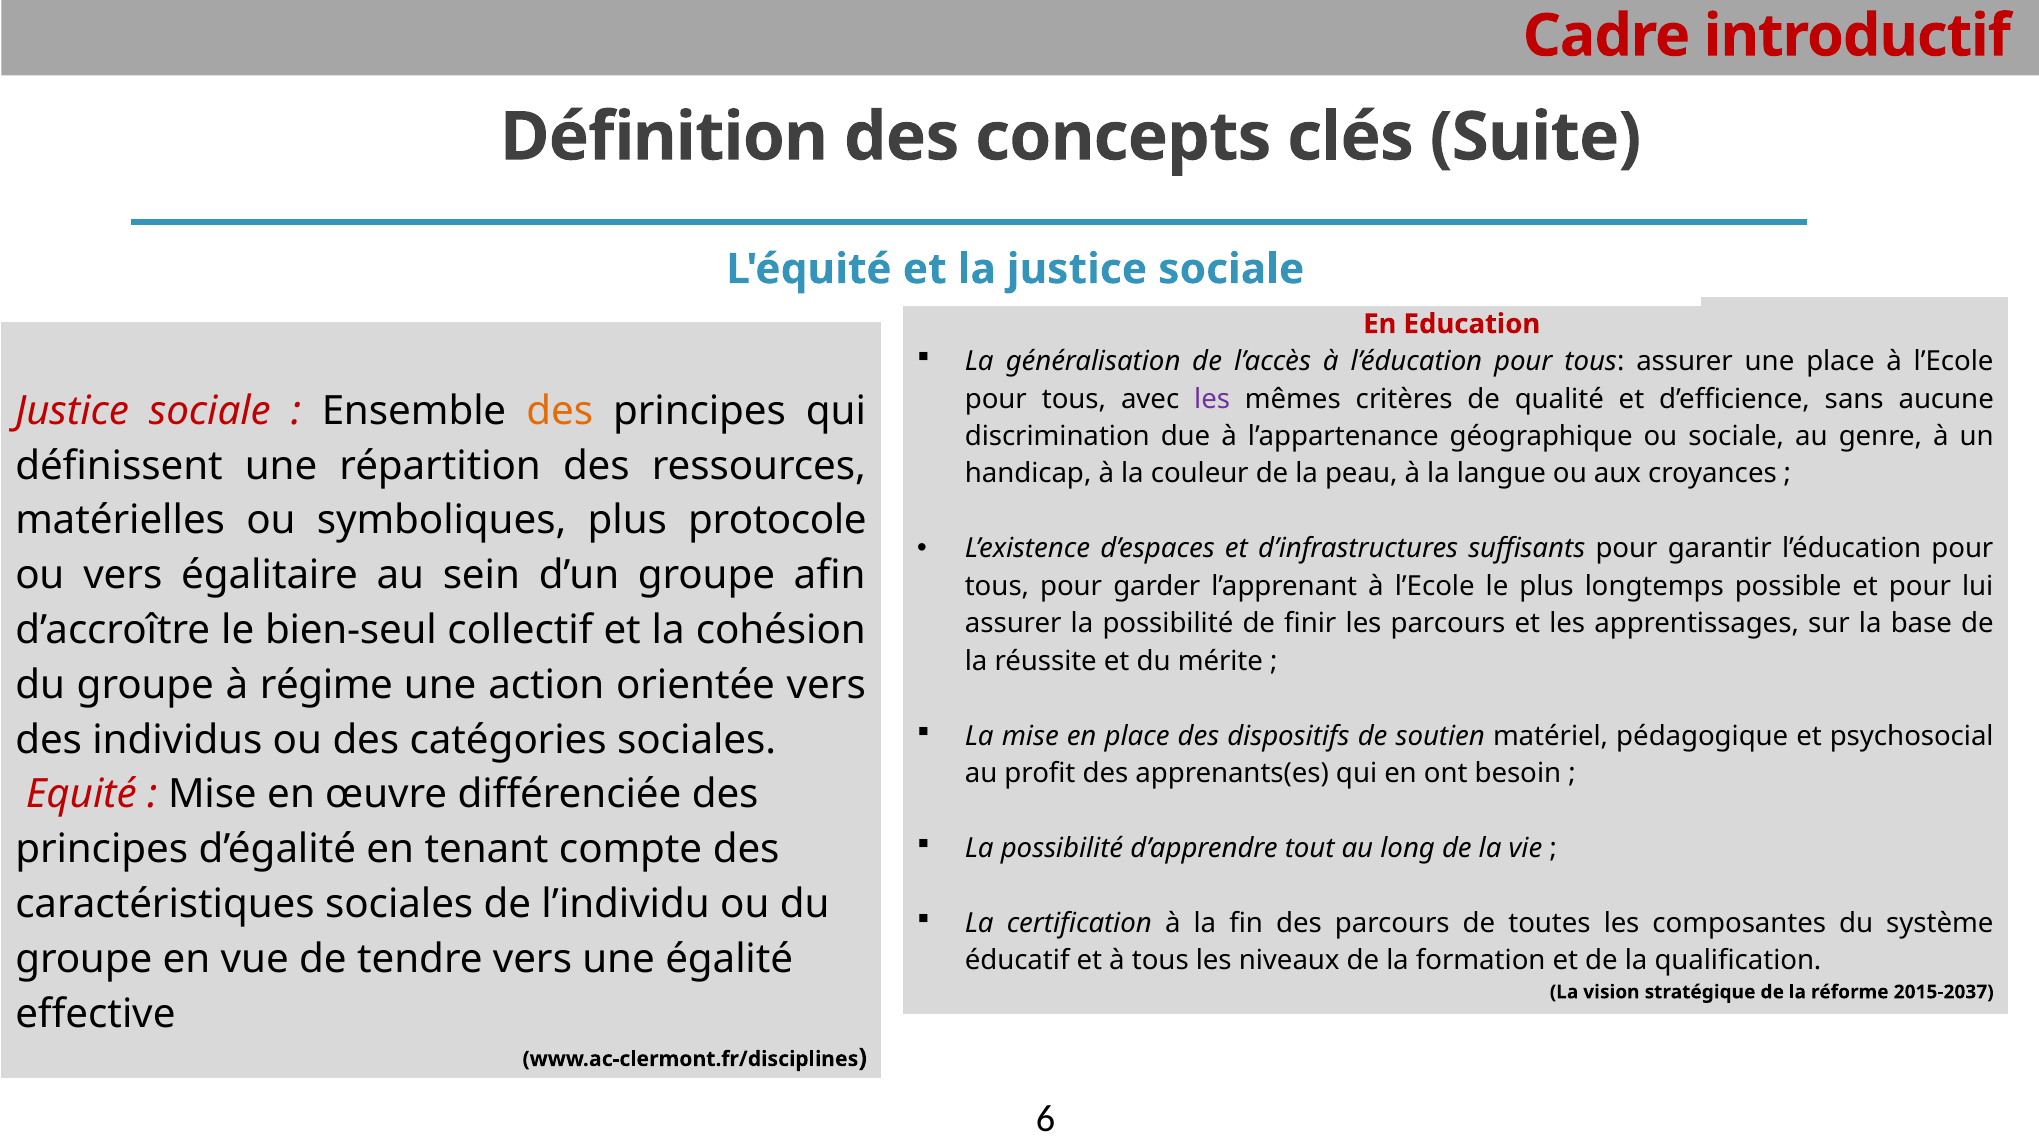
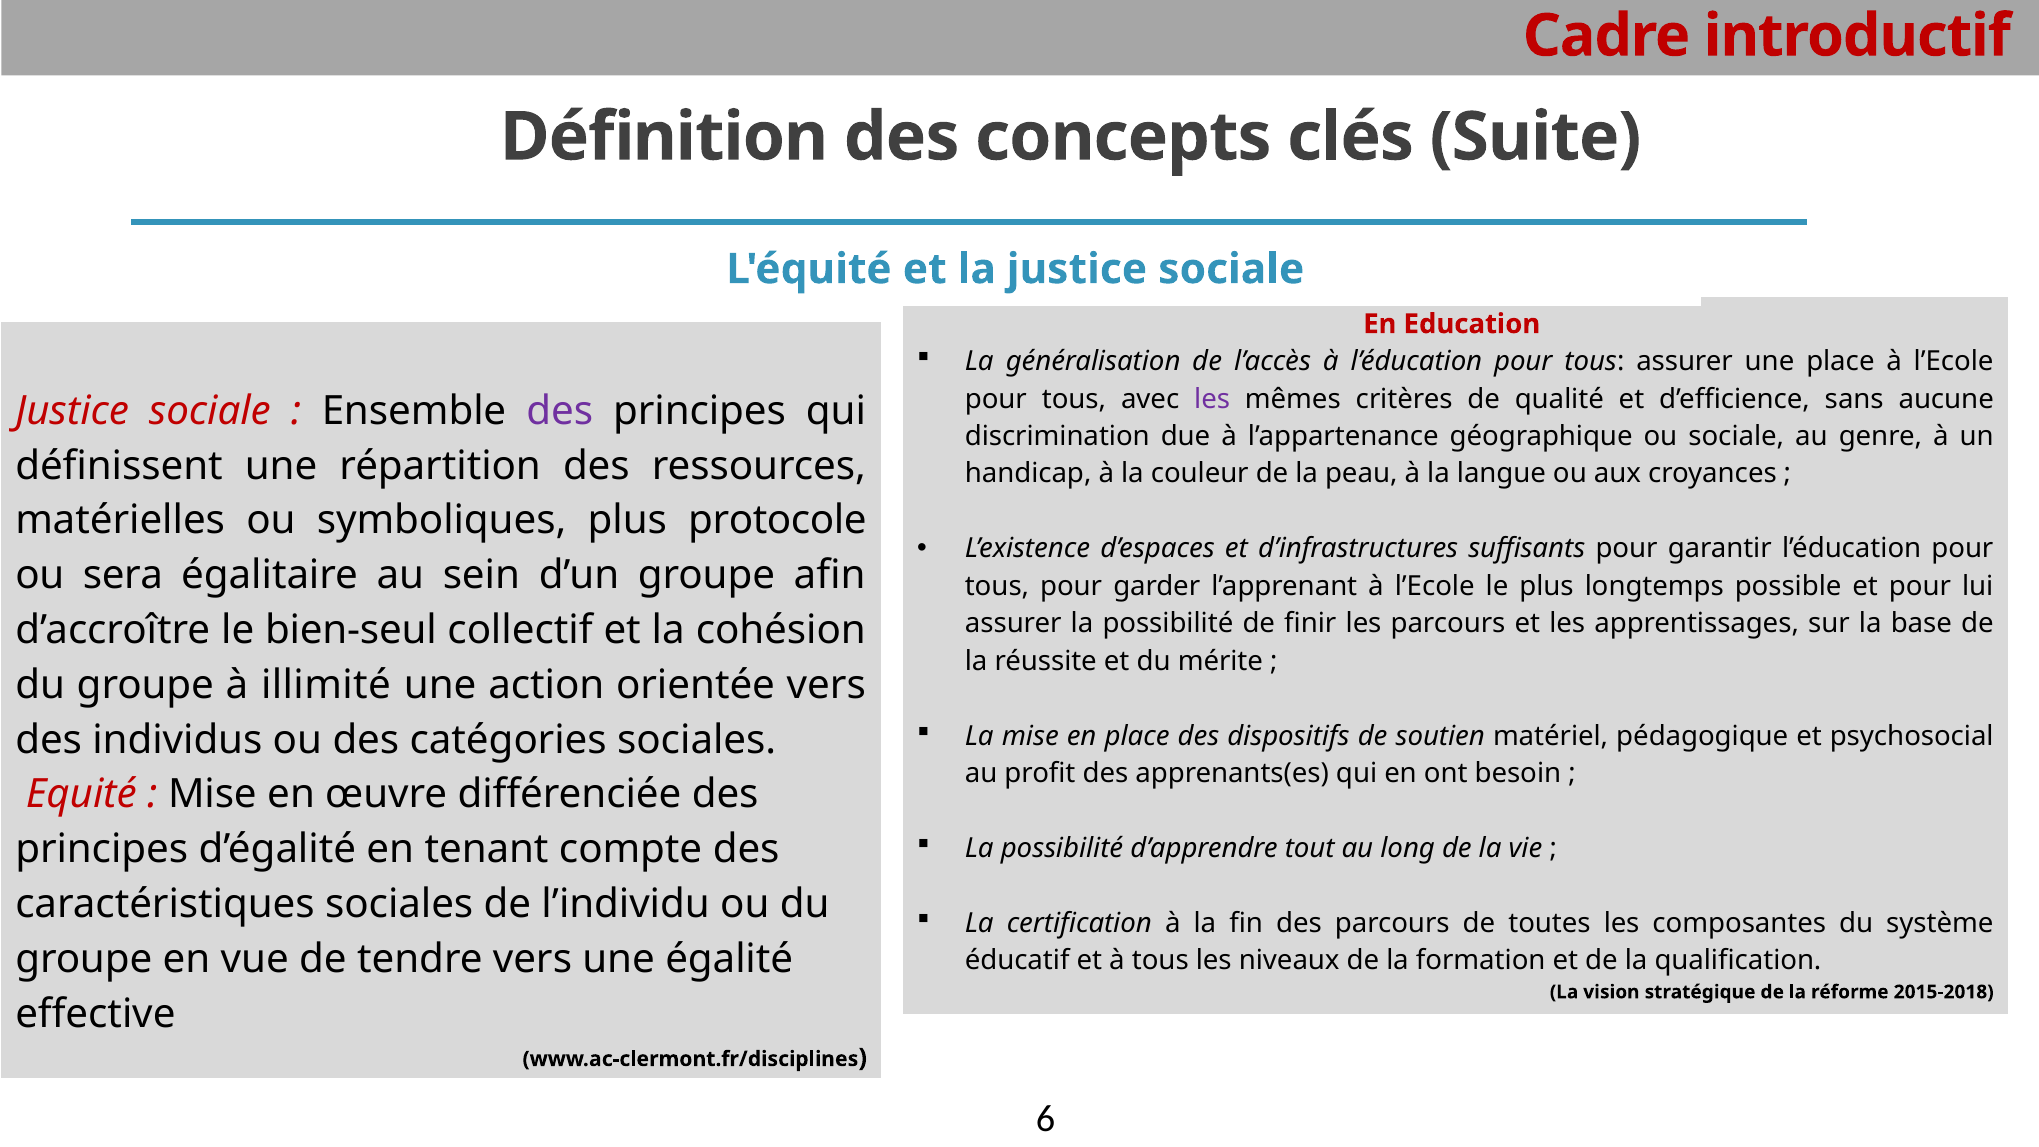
des at (560, 411) colour: orange -> purple
ou vers: vers -> sera
régime: régime -> illimité
2015-2037: 2015-2037 -> 2015-2018
